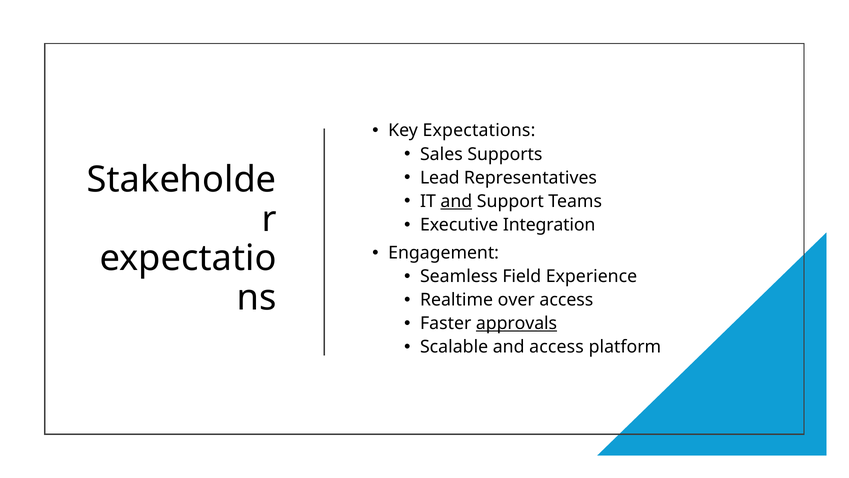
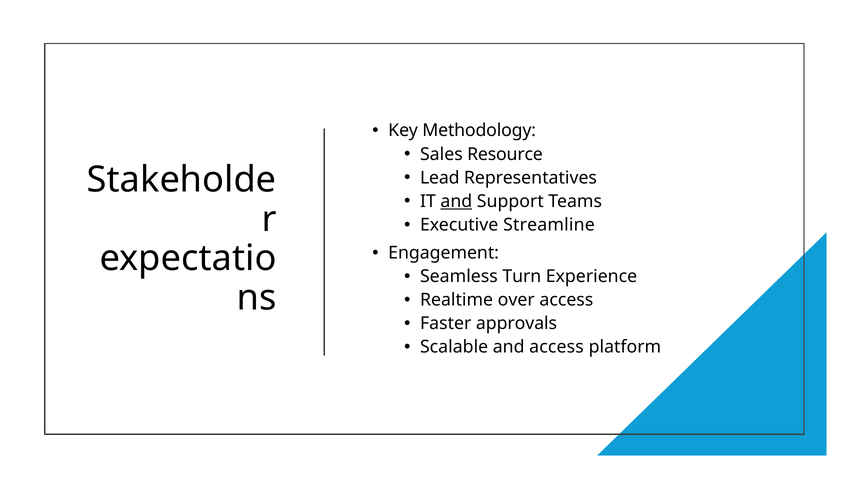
Expectations: Expectations -> Methodology
Supports: Supports -> Resource
Integration: Integration -> Streamline
Field: Field -> Turn
approvals underline: present -> none
